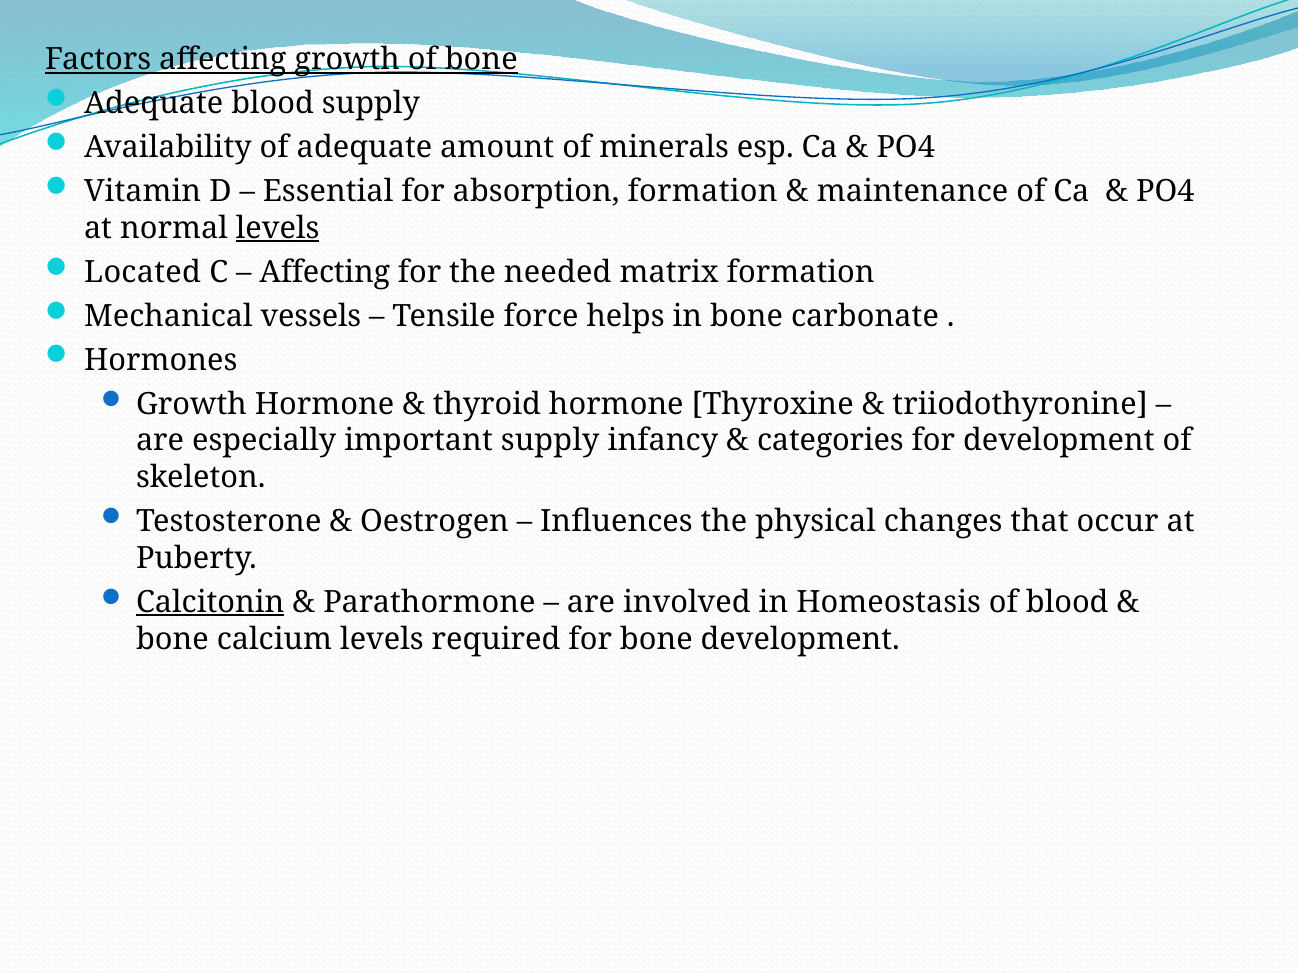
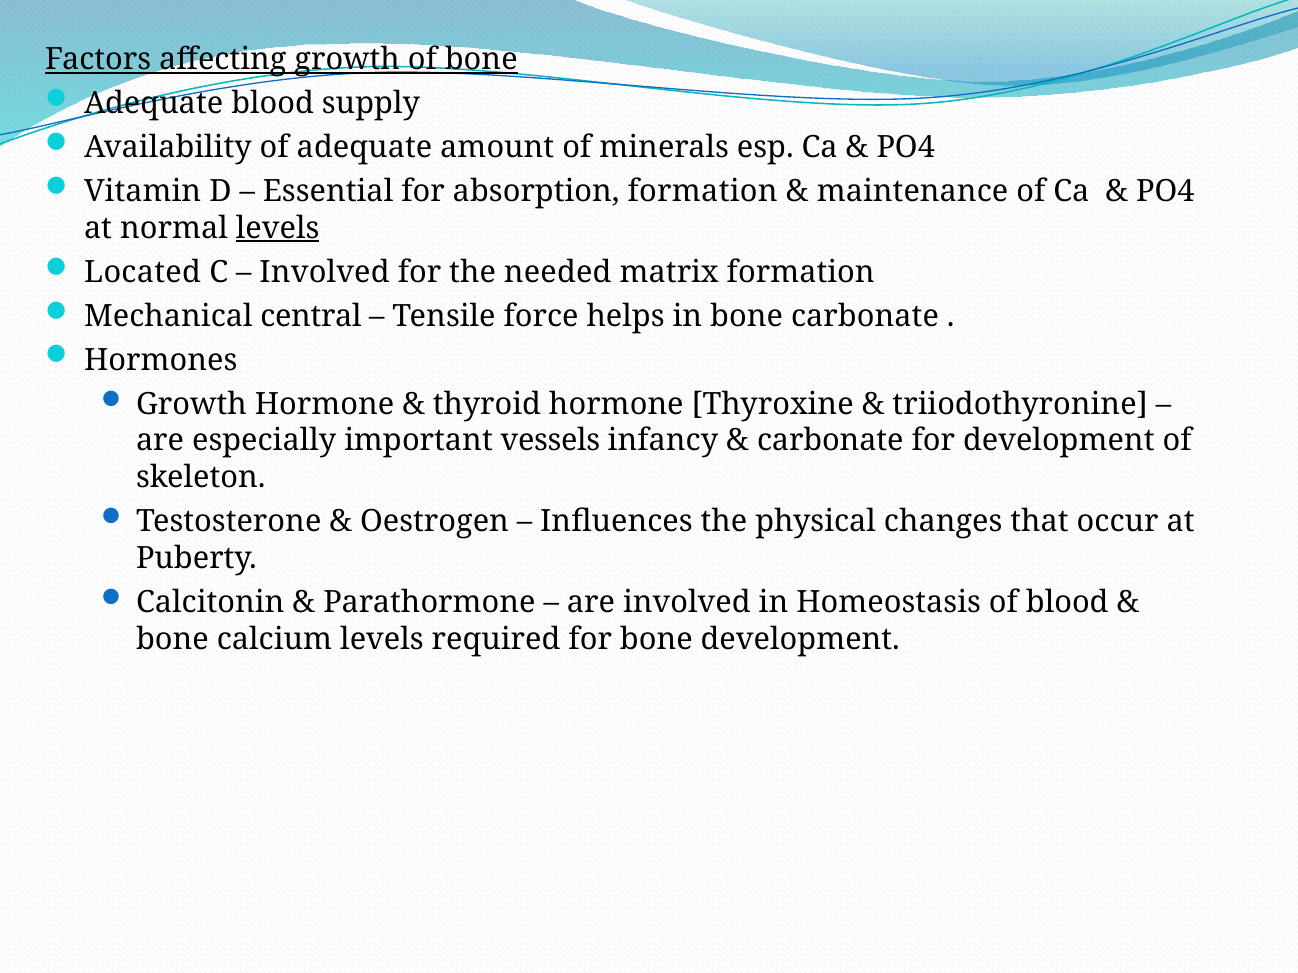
Affecting at (325, 272): Affecting -> Involved
vessels: vessels -> central
important supply: supply -> vessels
categories at (830, 441): categories -> carbonate
Calcitonin underline: present -> none
